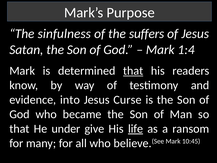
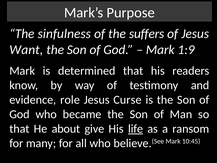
Satan: Satan -> Want
1:4: 1:4 -> 1:9
that at (133, 71) underline: present -> none
into: into -> role
under: under -> about
